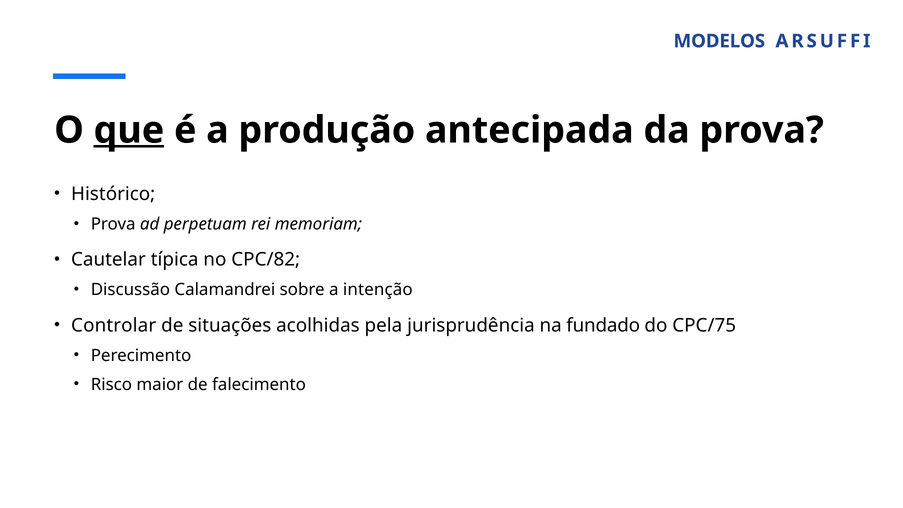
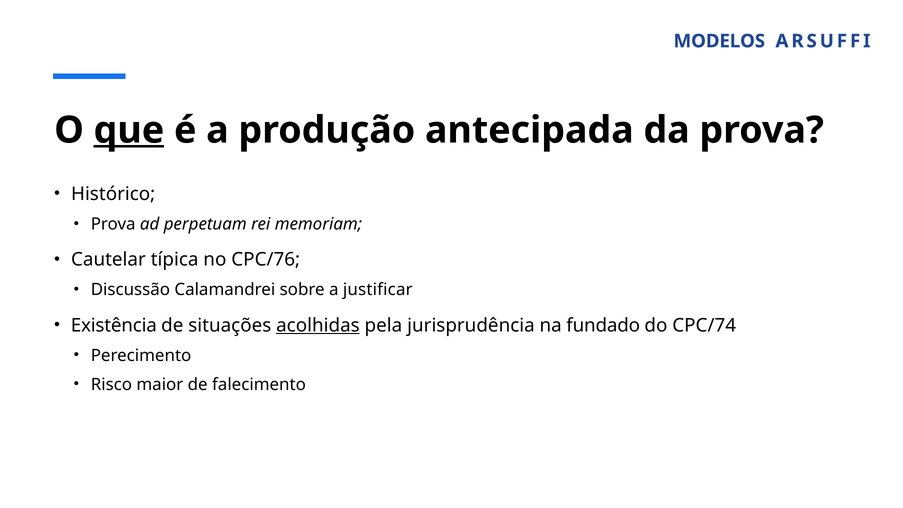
CPC/82: CPC/82 -> CPC/76
intenção: intenção -> justificar
Controlar: Controlar -> Existência
acolhidas underline: none -> present
CPC/75: CPC/75 -> CPC/74
